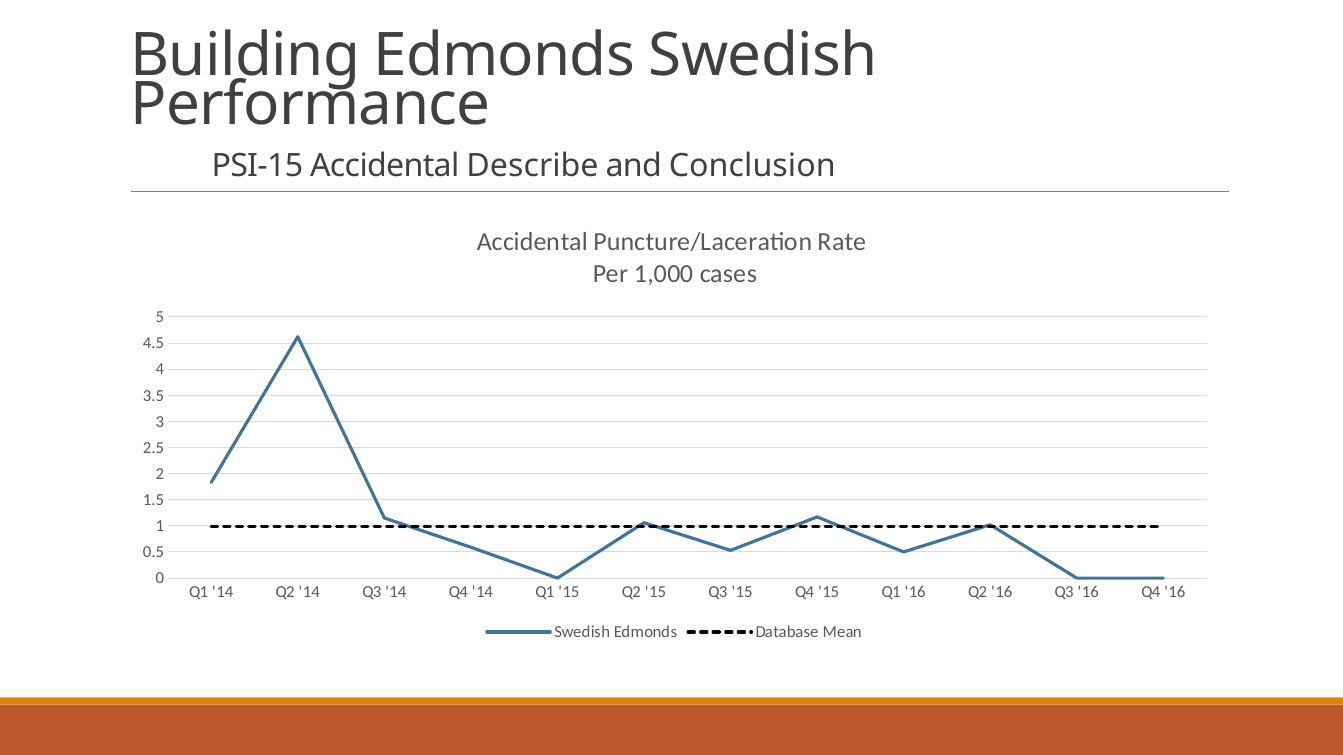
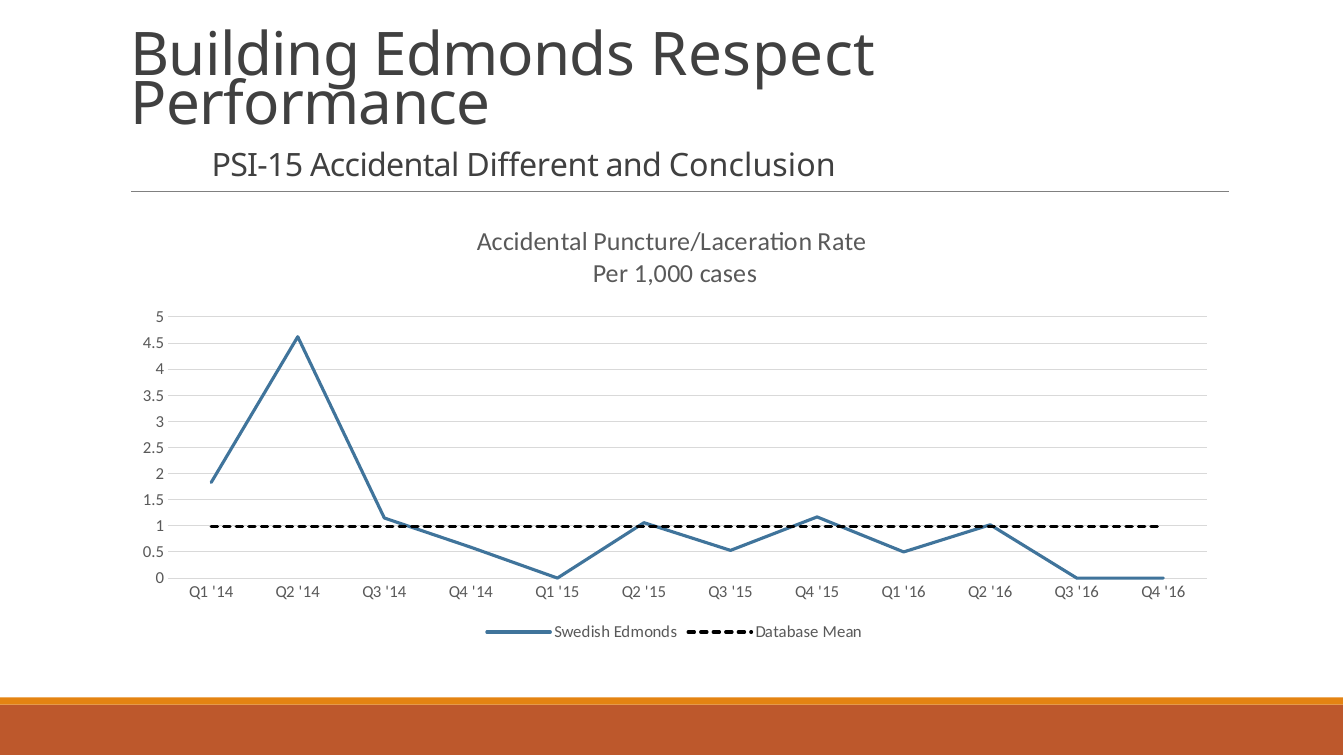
Edmonds Swedish: Swedish -> Respect
Describe: Describe -> Different
